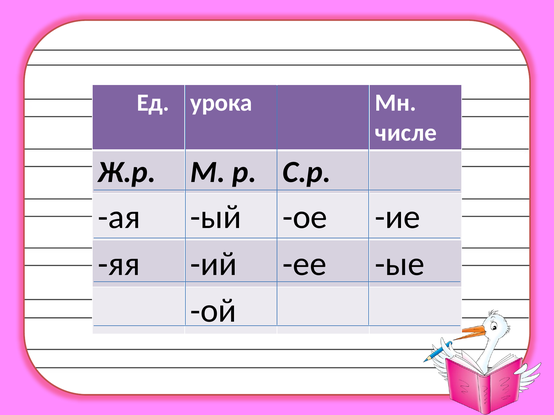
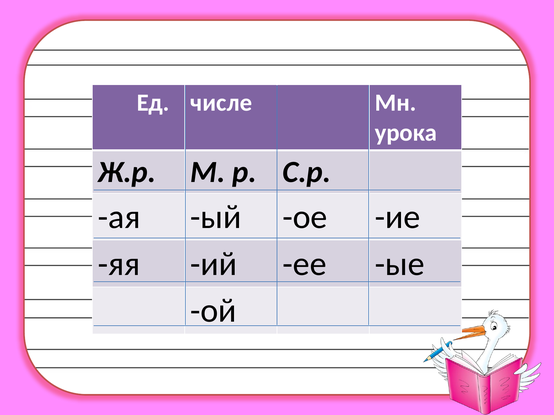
урока: урока -> числе
числе: числе -> урока
